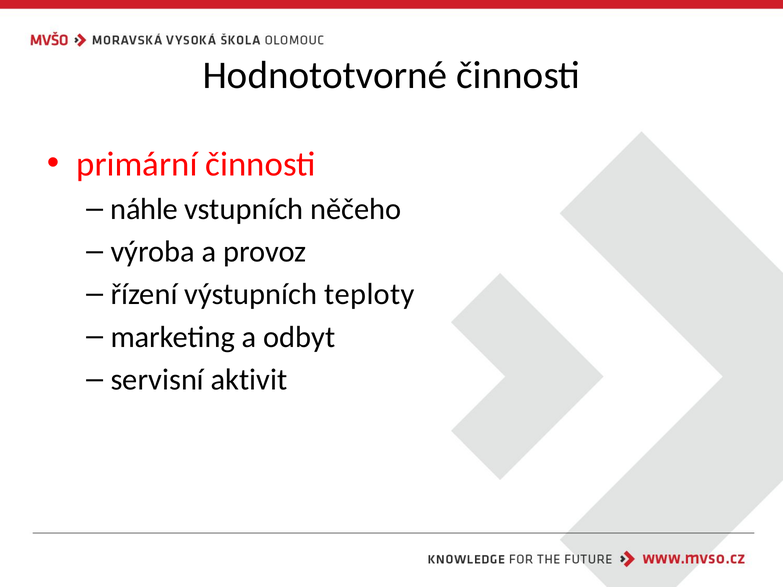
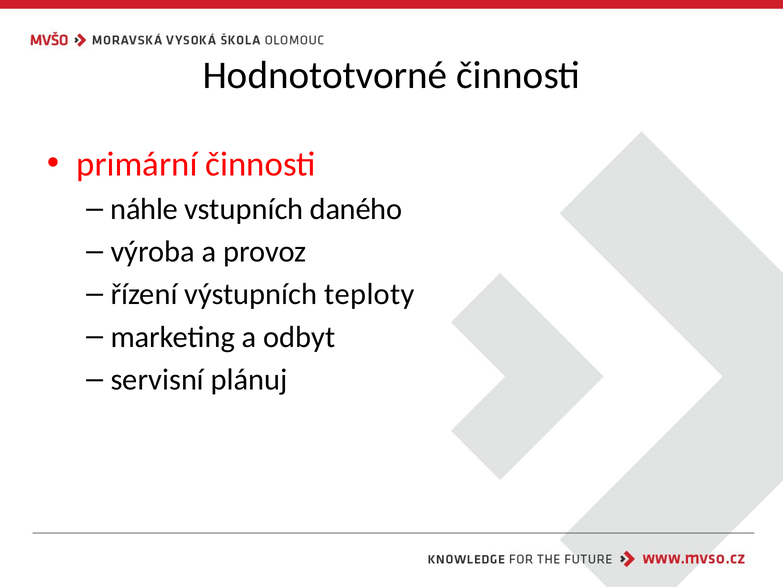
něčeho: něčeho -> daného
aktivit: aktivit -> plánuj
